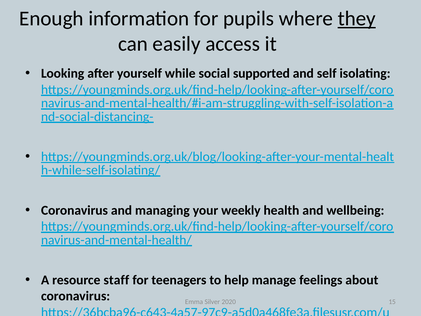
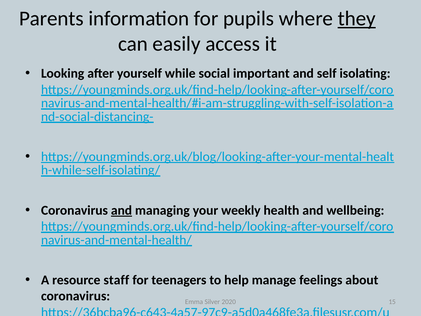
Enough: Enough -> Parents
supported: supported -> important
and at (122, 210) underline: none -> present
